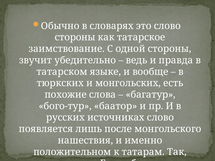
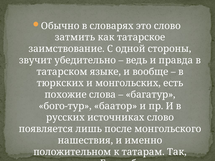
стороны at (75, 37): стороны -> затмить
